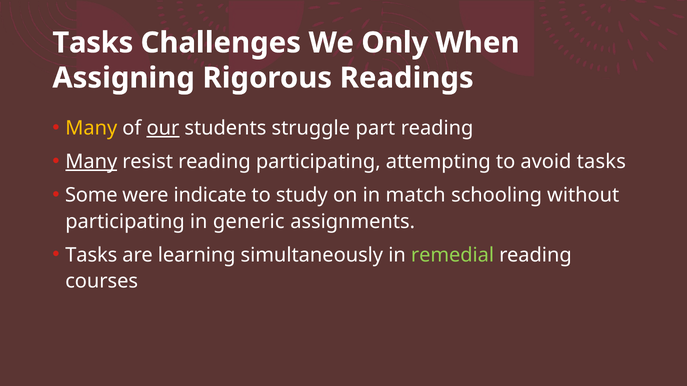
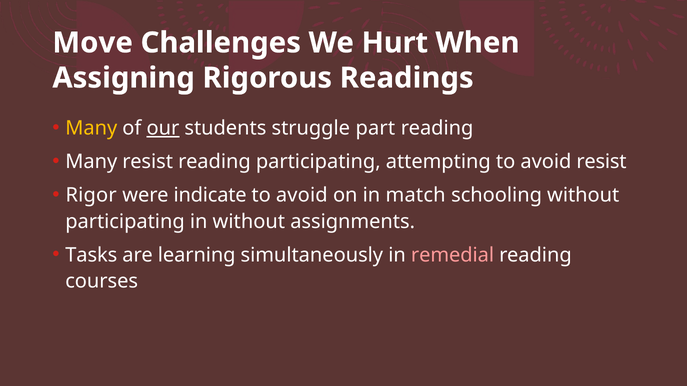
Tasks at (93, 43): Tasks -> Move
Only: Only -> Hurt
Many at (91, 162) underline: present -> none
avoid tasks: tasks -> resist
Some: Some -> Rigor
study at (302, 195): study -> avoid
in generic: generic -> without
remedial colour: light green -> pink
